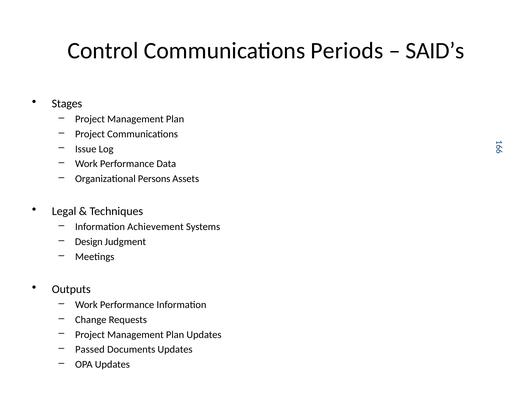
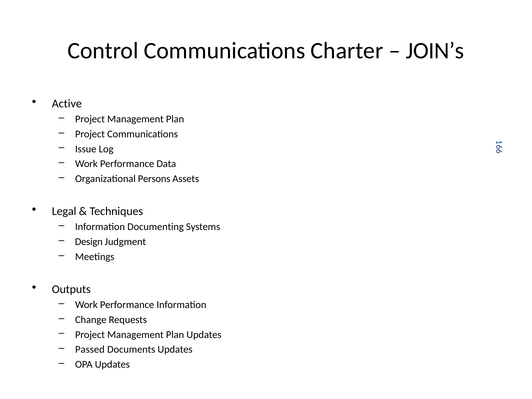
Periods: Periods -> Charter
SAID’s: SAID’s -> JOIN’s
Stages: Stages -> Active
Achievement: Achievement -> Documenting
